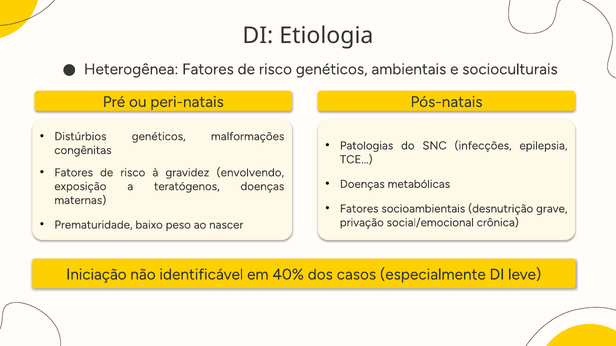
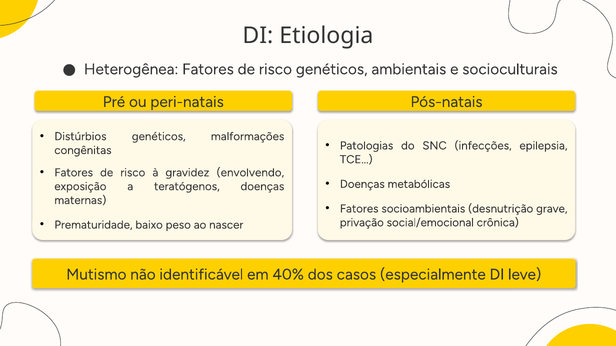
Iniciação: Iniciação -> Mutismo
